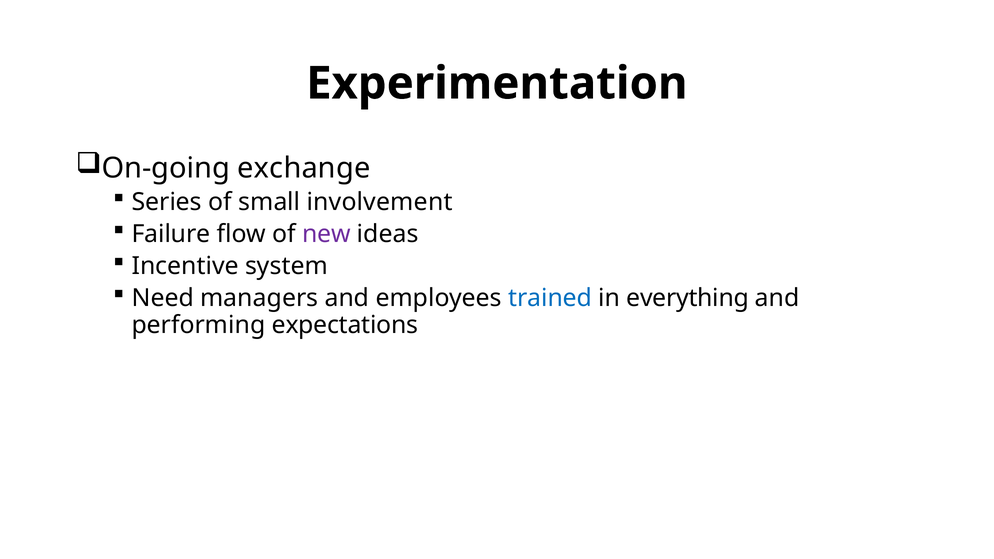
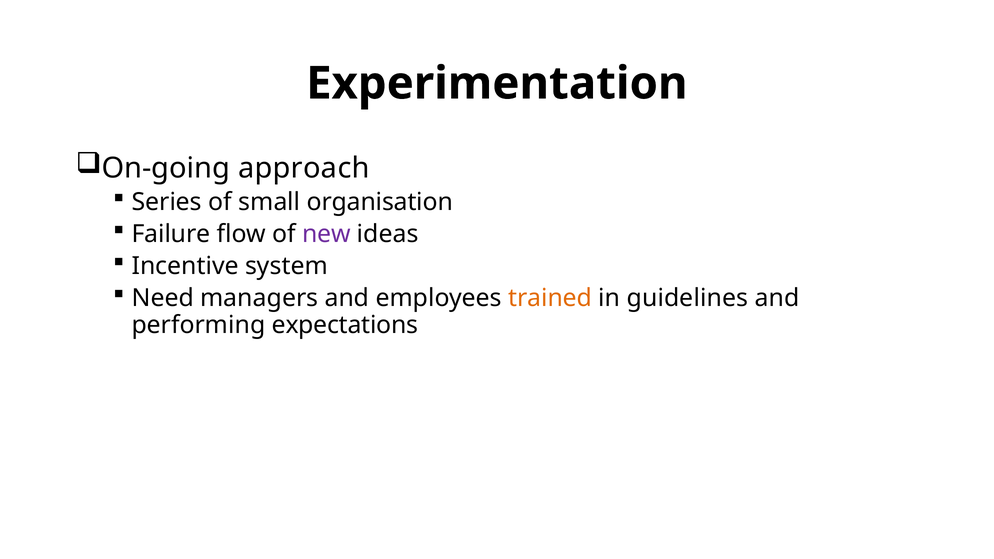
exchange: exchange -> approach
involvement: involvement -> organisation
trained colour: blue -> orange
everything: everything -> guidelines
